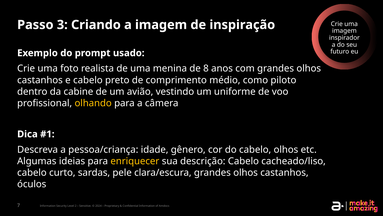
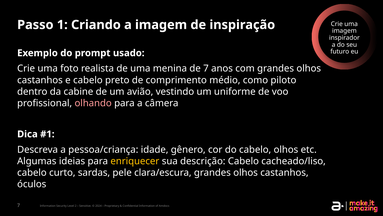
3: 3 -> 1
de 8: 8 -> 7
olhando colour: yellow -> pink
